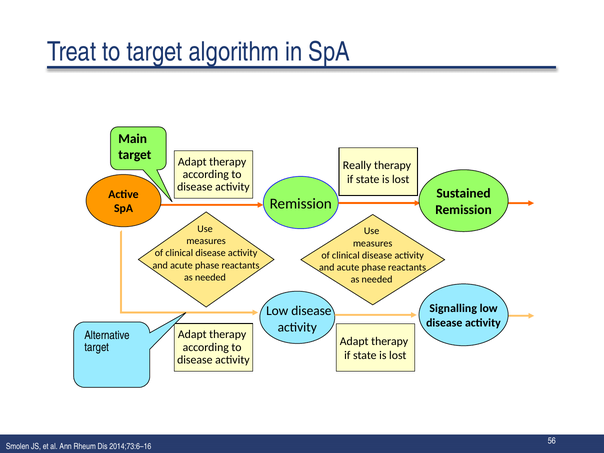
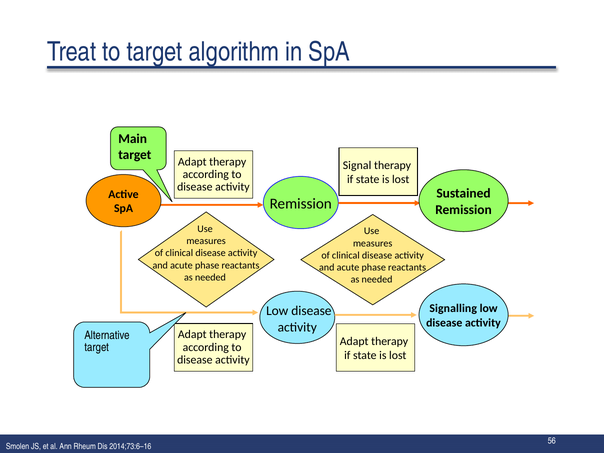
Really: Really -> Signal
